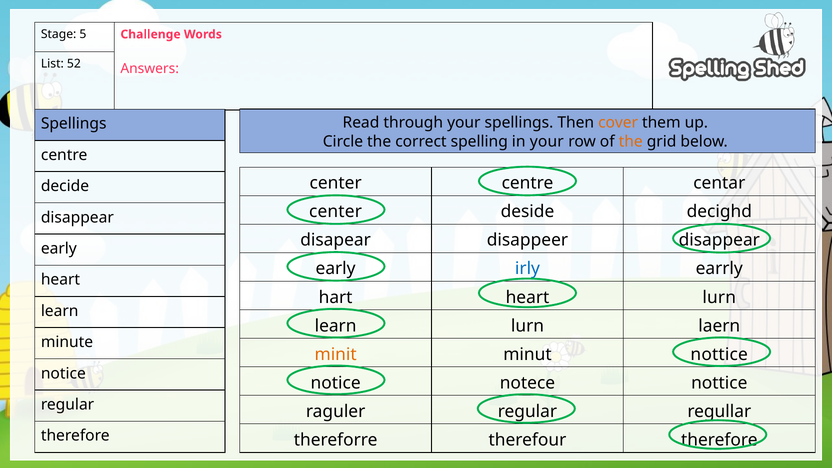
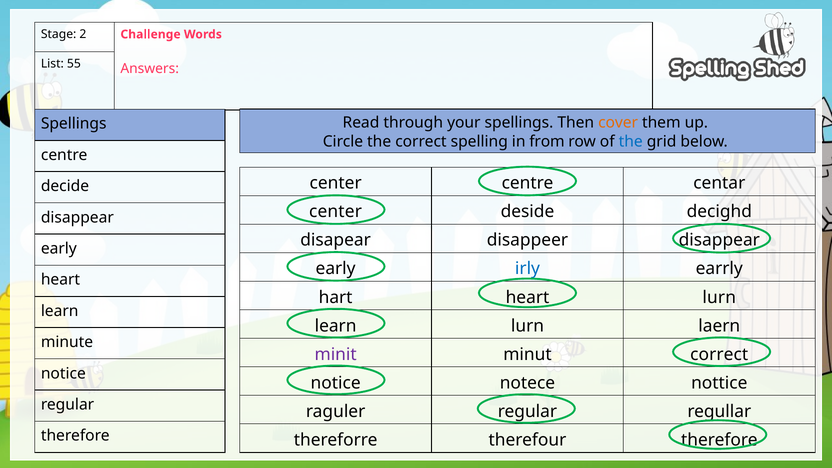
5: 5 -> 2
52: 52 -> 55
in your: your -> from
the at (631, 141) colour: orange -> blue
minit colour: orange -> purple
minut nottice: nottice -> correct
